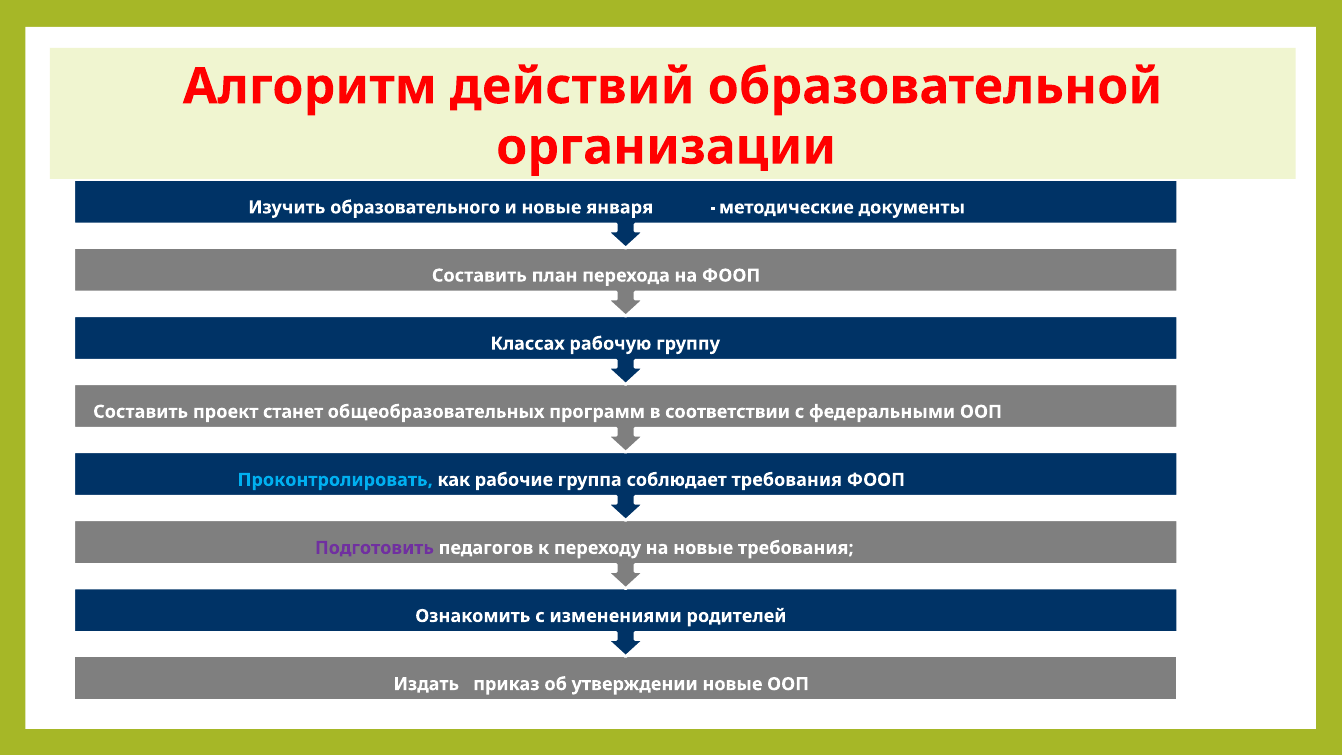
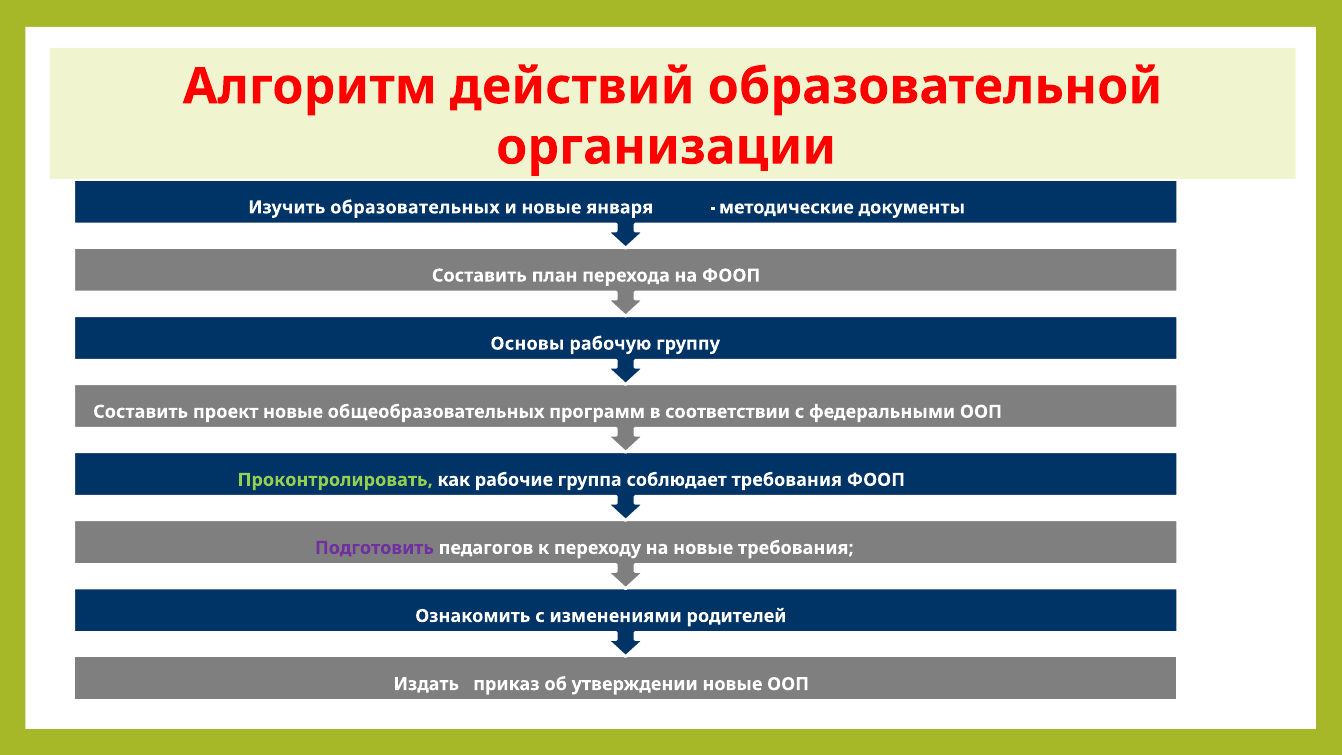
образовательного: образовательного -> образовательных
Классах: Классах -> Основы
проект станет: станет -> новые
Проконтролировать colour: light blue -> light green
